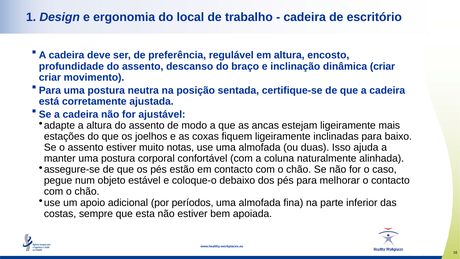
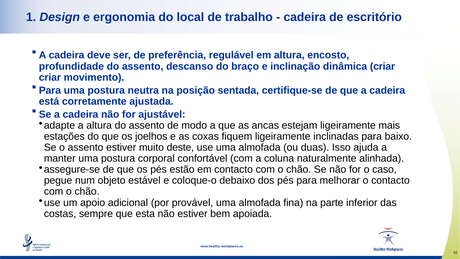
notas: notas -> deste
períodos: períodos -> provável
